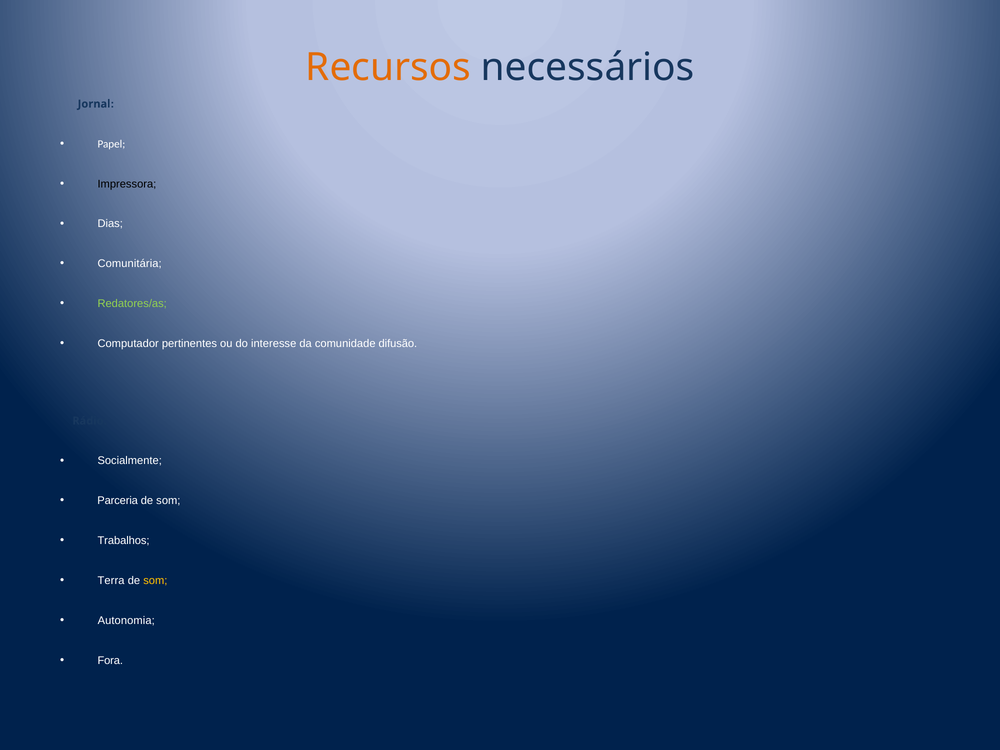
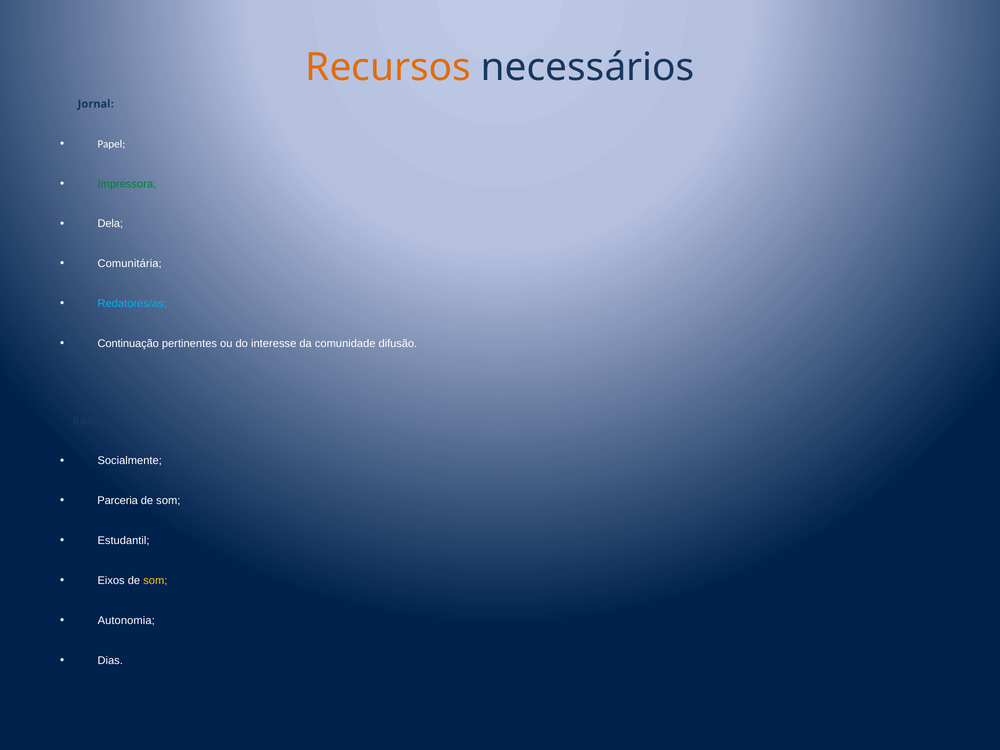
Impressora colour: black -> green
Dias: Dias -> Dela
Redatores/as colour: light green -> light blue
Computador: Computador -> Continuação
Trabalhos: Trabalhos -> Estudantil
Terra: Terra -> Eixos
Fora: Fora -> Dias
